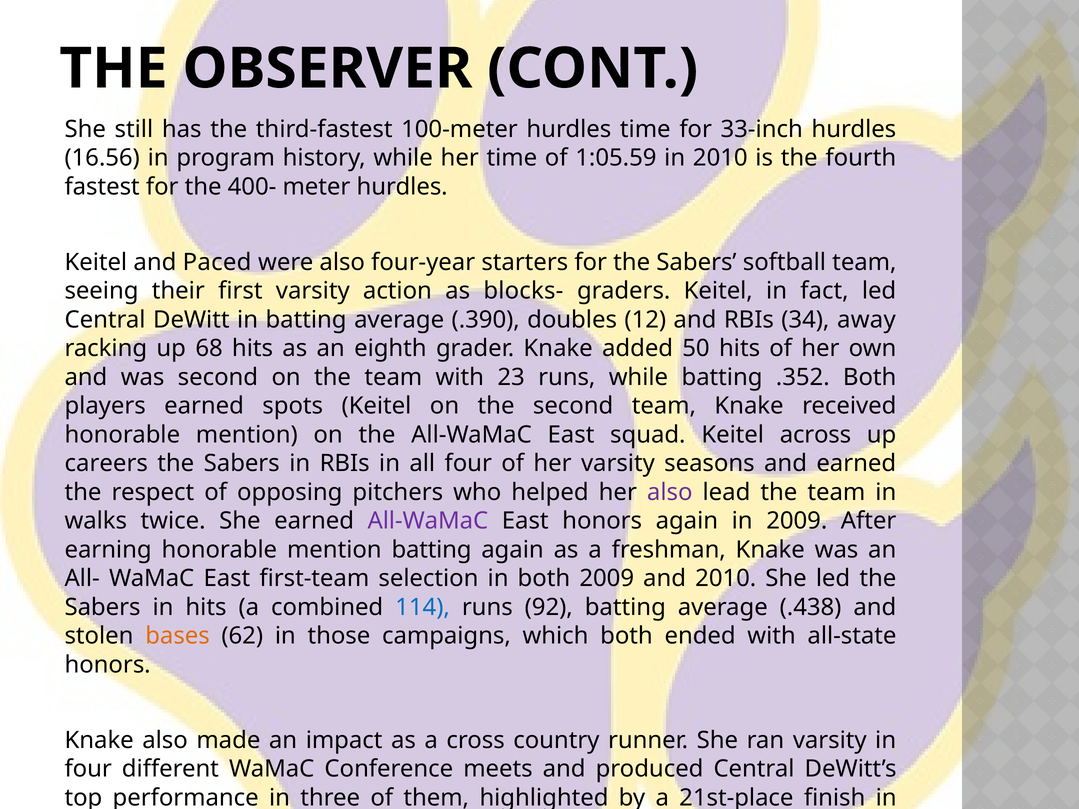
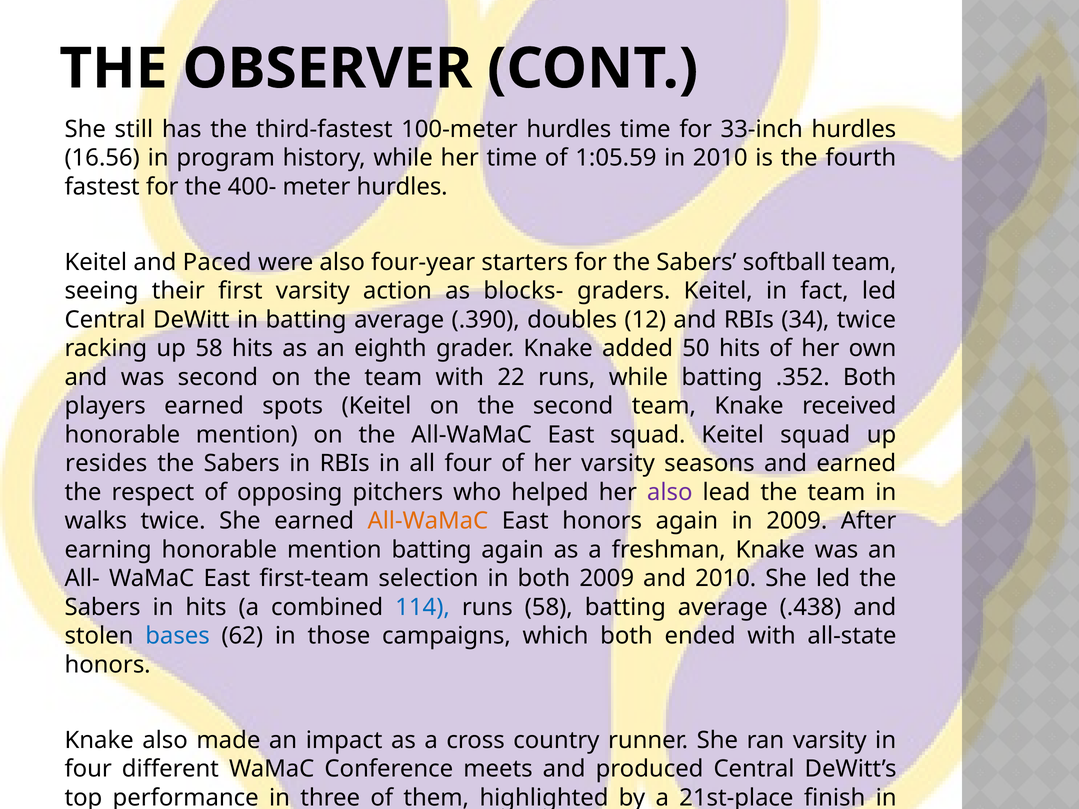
34 away: away -> twice
up 68: 68 -> 58
23: 23 -> 22
Keitel across: across -> squad
careers: careers -> resides
All-WaMaC at (428, 521) colour: purple -> orange
runs 92: 92 -> 58
bases colour: orange -> blue
